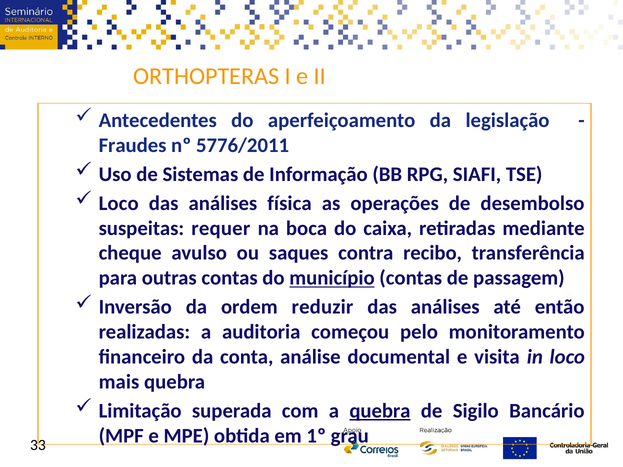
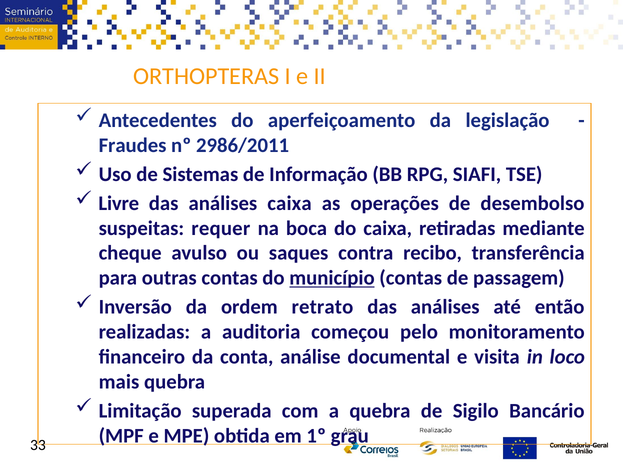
5776/2011: 5776/2011 -> 2986/2011
Loco at (119, 203): Loco -> Livre
análises física: física -> caixa
reduzir: reduzir -> retrato
quebra at (380, 411) underline: present -> none
